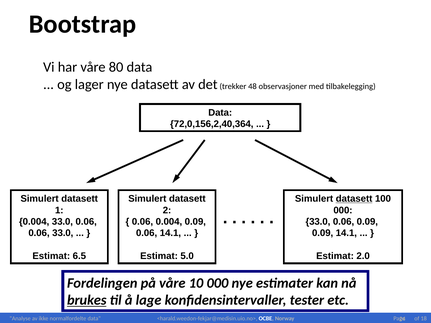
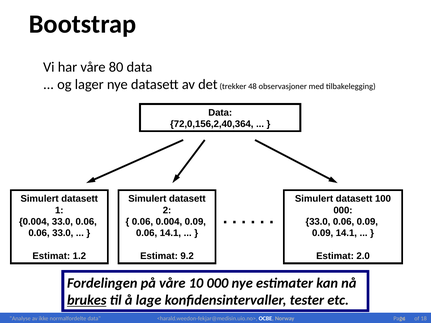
datasett at (354, 199) underline: present -> none
6.5: 6.5 -> 1.2
5.0: 5.0 -> 9.2
